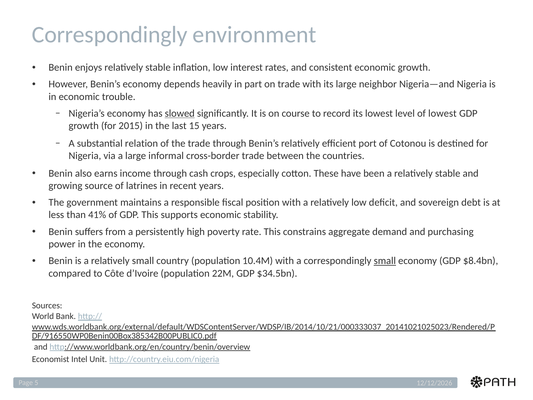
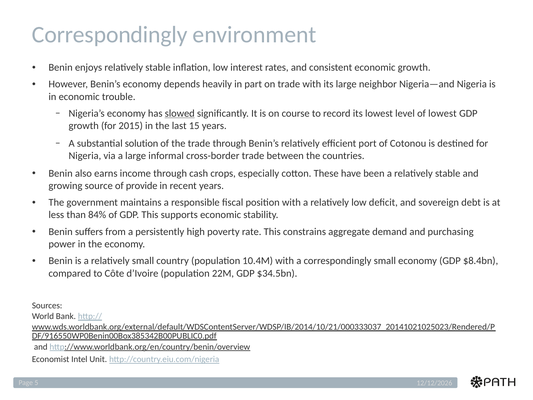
relation: relation -> solution
latrines: latrines -> provide
41%: 41% -> 84%
small at (385, 261) underline: present -> none
